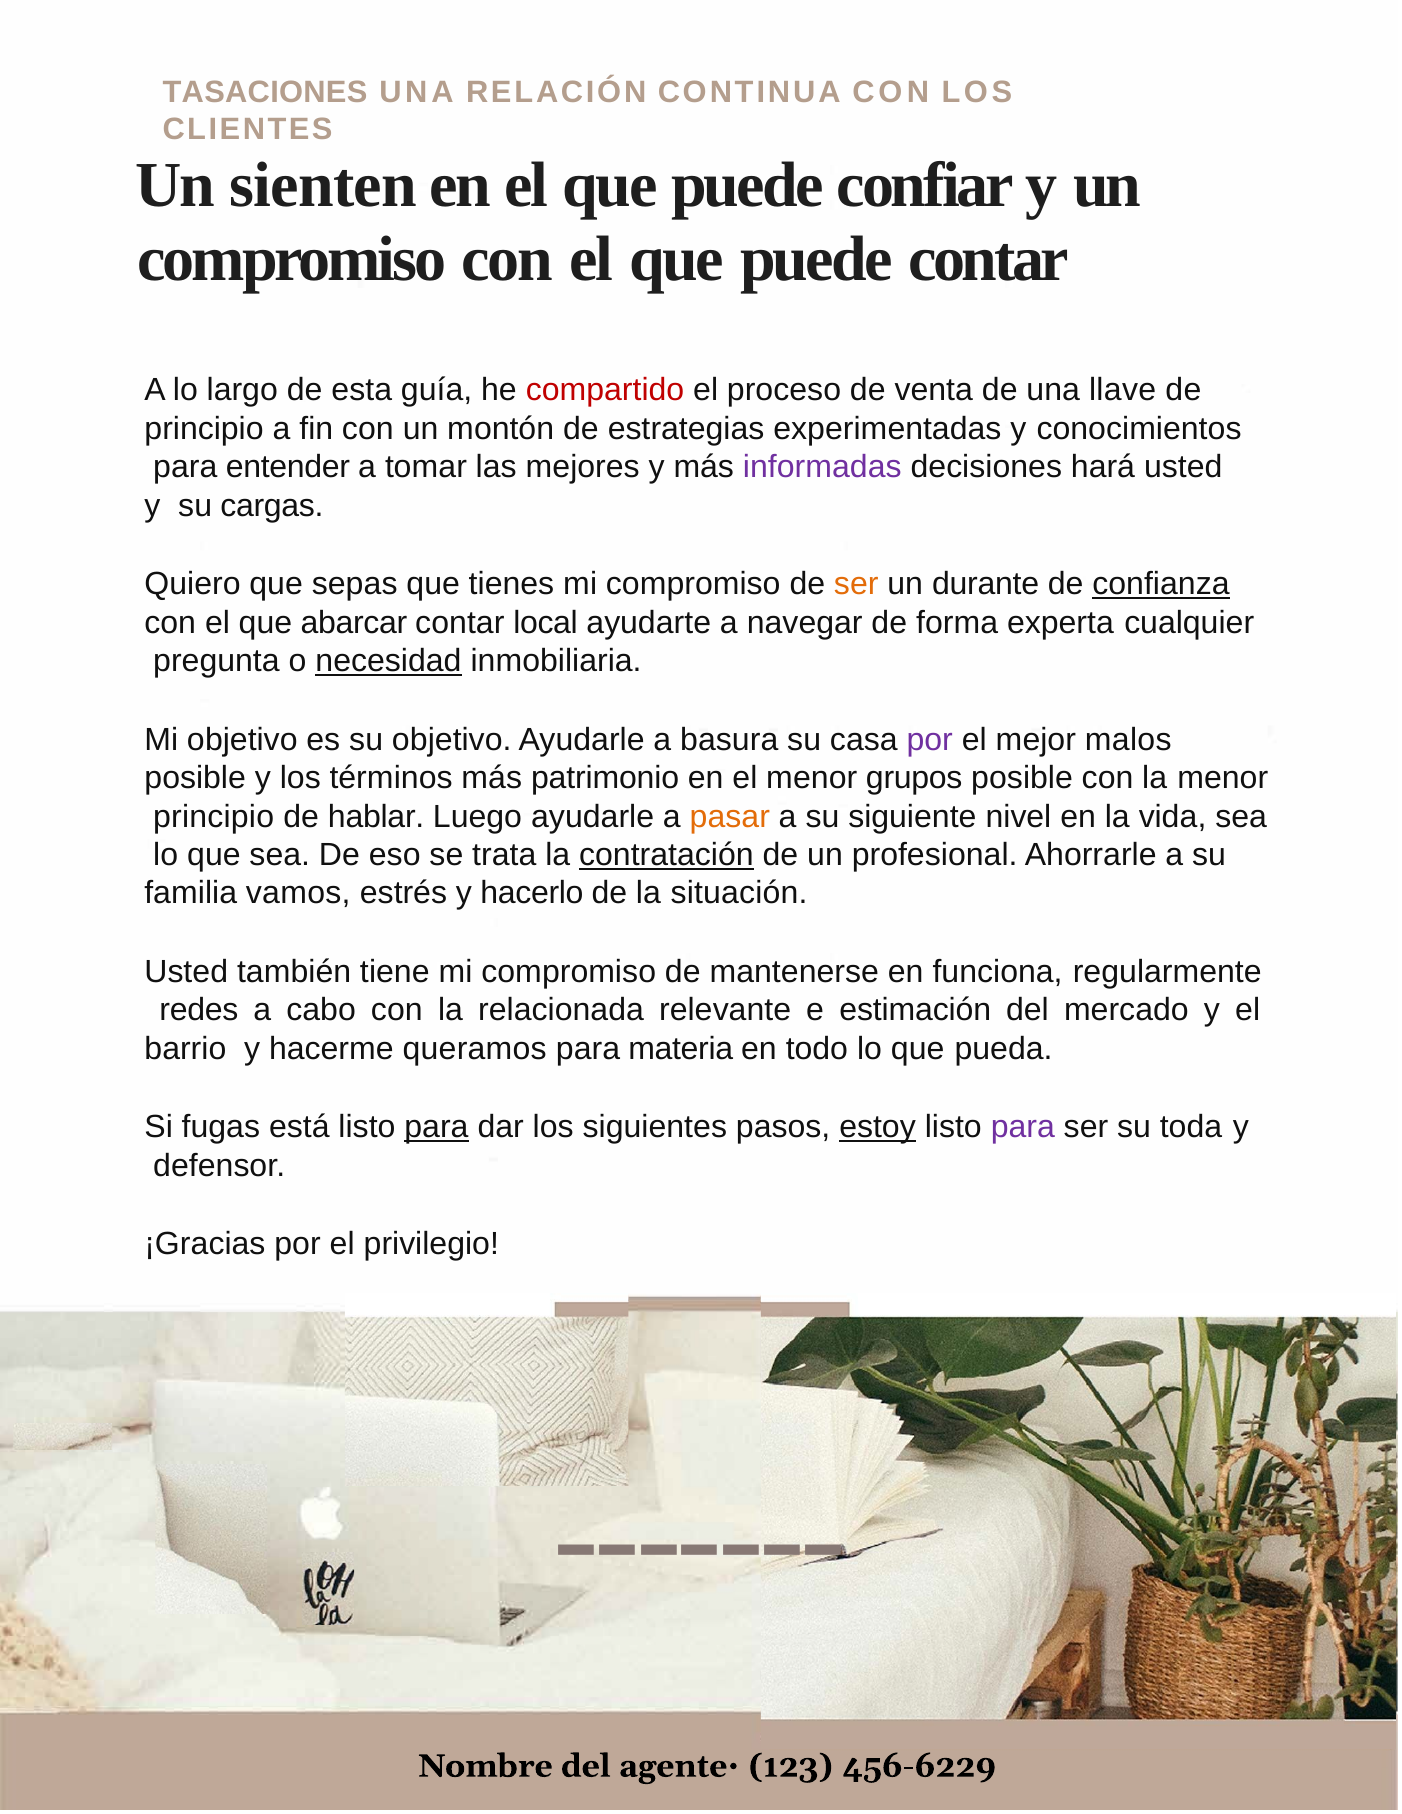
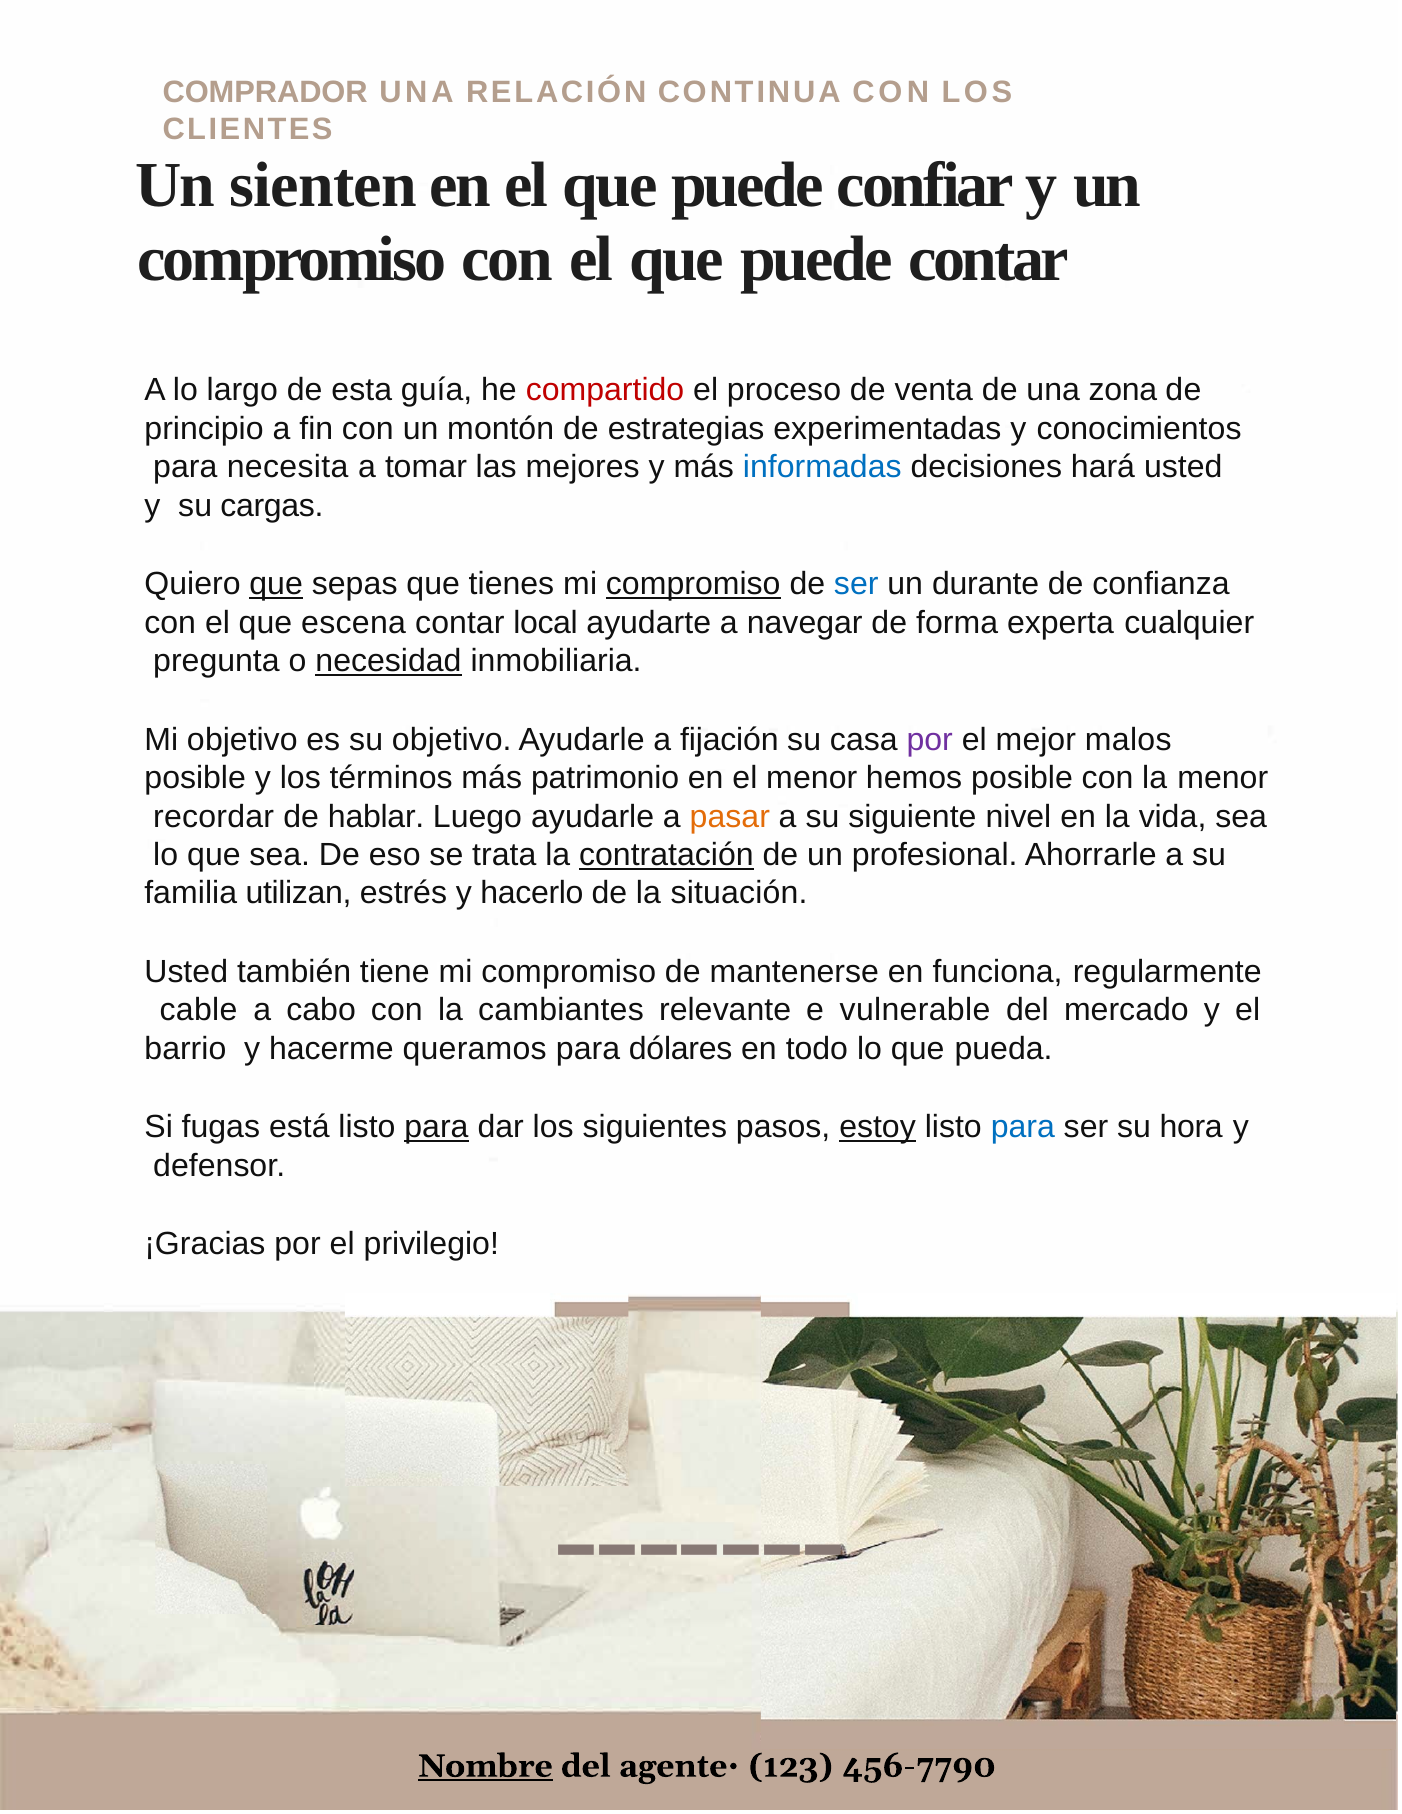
TASACIONES: TASACIONES -> COMPRADOR
llave: llave -> zona
entender: entender -> necesita
informadas colour: purple -> blue
que at (276, 584) underline: none -> present
compromiso at (693, 584) underline: none -> present
ser at (856, 584) colour: orange -> blue
confianza underline: present -> none
abarcar: abarcar -> escena
basura: basura -> fijación
grupos: grupos -> hemos
principio at (214, 816): principio -> recordar
vamos: vamos -> utilizan
redes: redes -> cable
relacionada: relacionada -> cambiantes
estimación: estimación -> vulnerable
materia: materia -> dólares
para at (1023, 1127) colour: purple -> blue
toda: toda -> hora
Nombre underline: none -> present
456-6229: 456-6229 -> 456-7790
